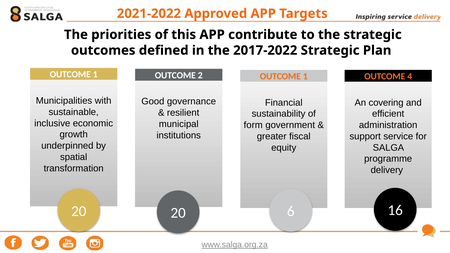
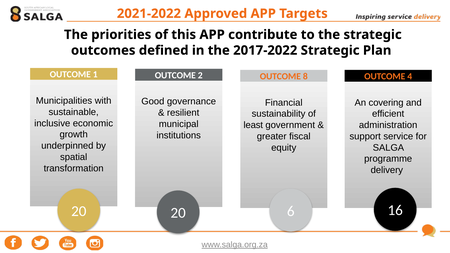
1 at (305, 77): 1 -> 8
form: form -> least
